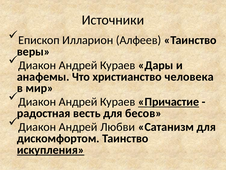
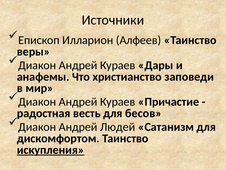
человека: человека -> заповеди
Причастие underline: present -> none
Любви: Любви -> Людей
